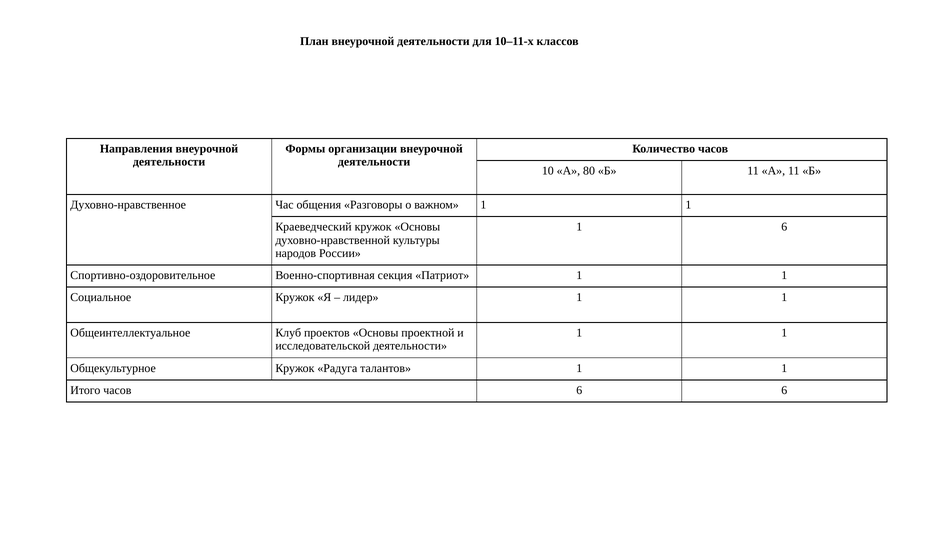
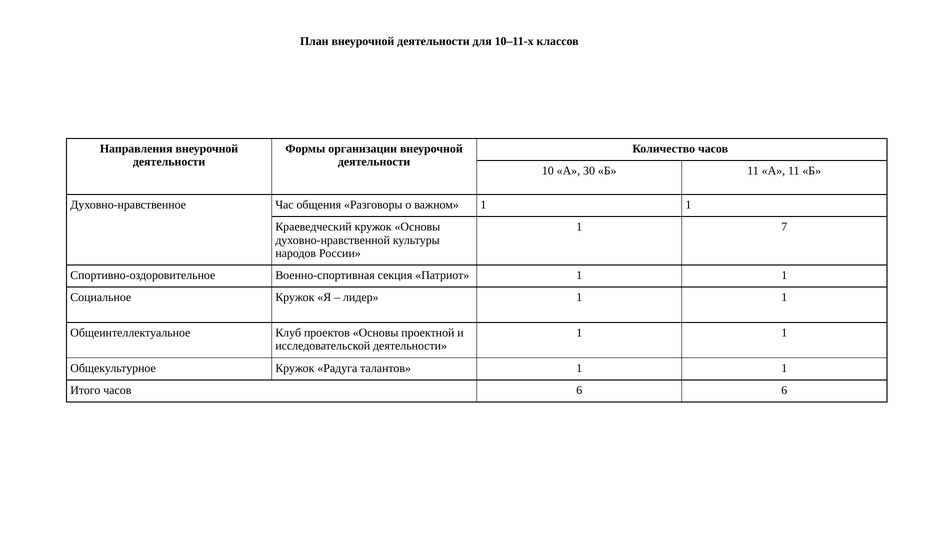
80: 80 -> 30
1 6: 6 -> 7
